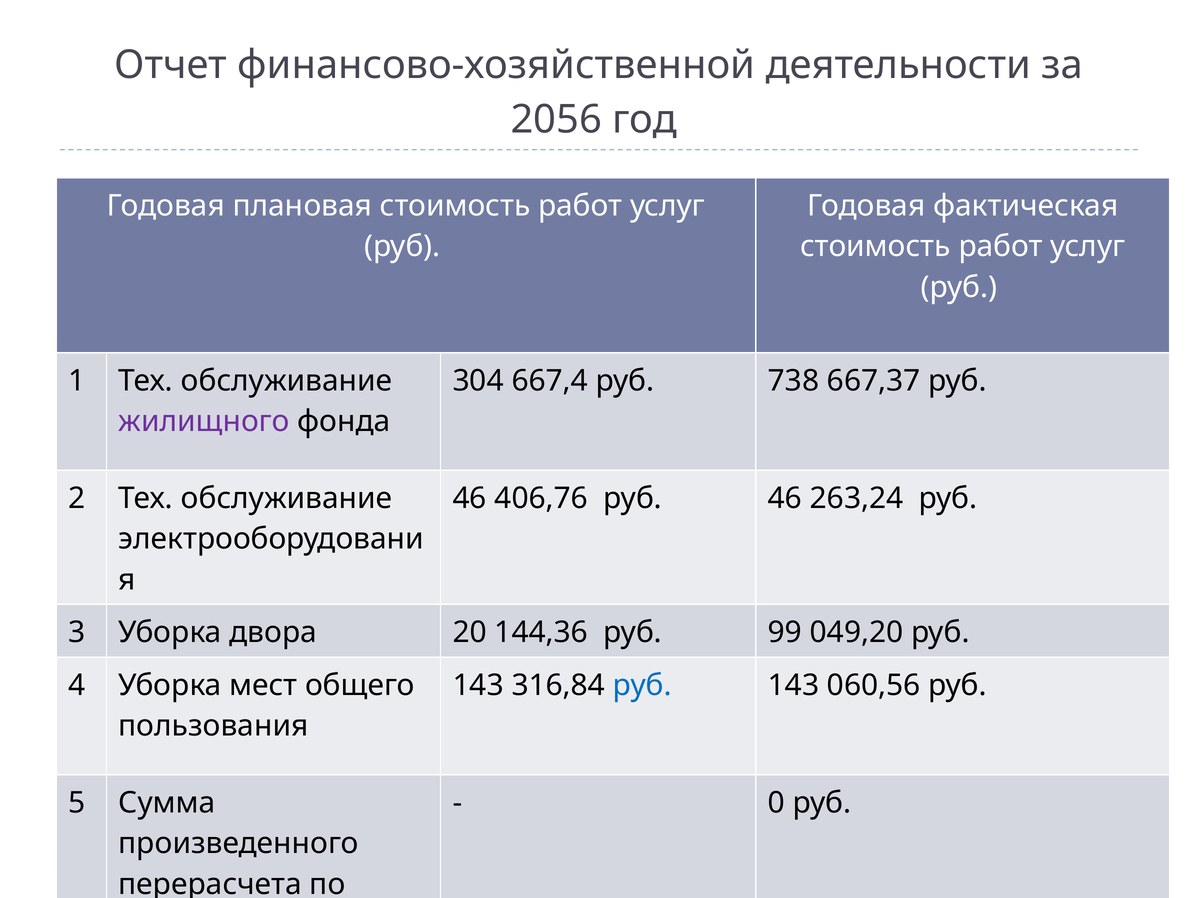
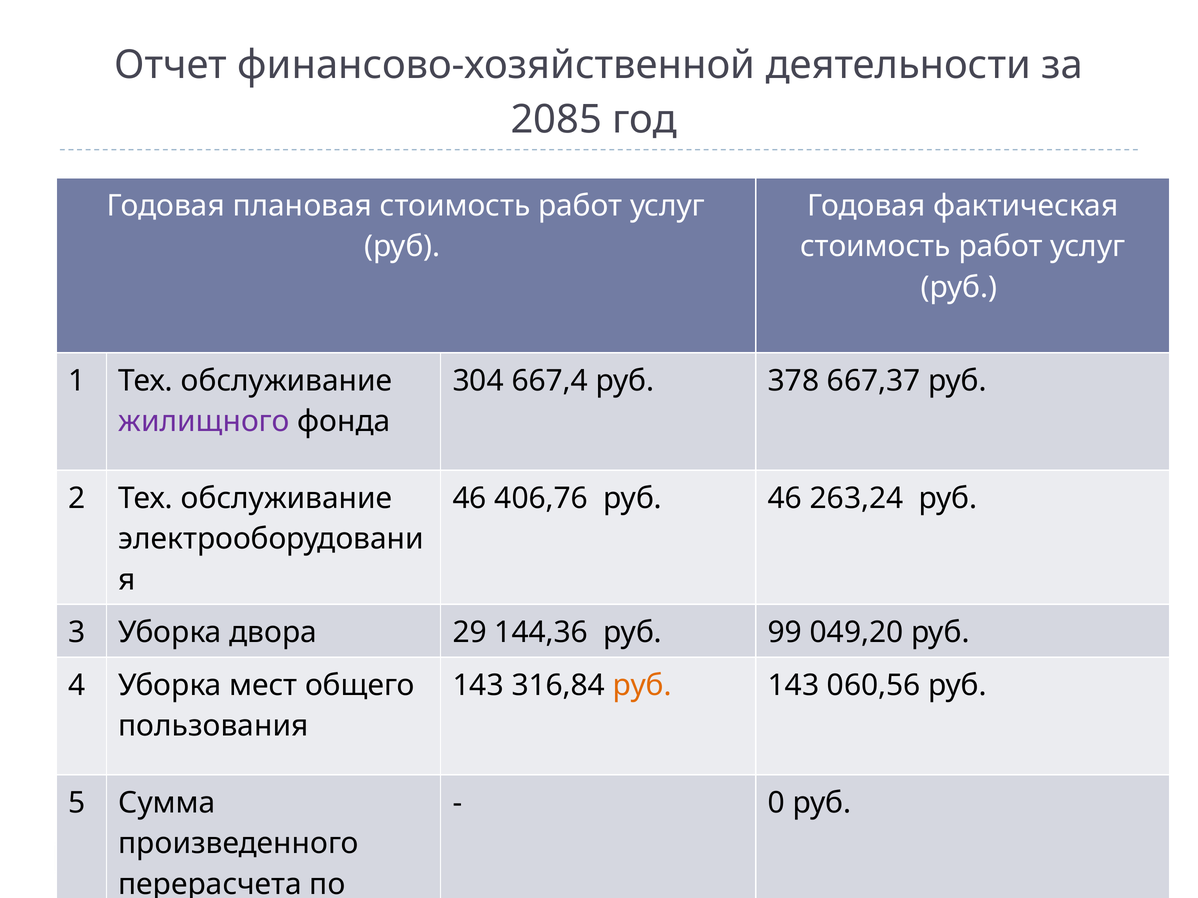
2056: 2056 -> 2085
738: 738 -> 378
20: 20 -> 29
руб at (642, 686) colour: blue -> orange
